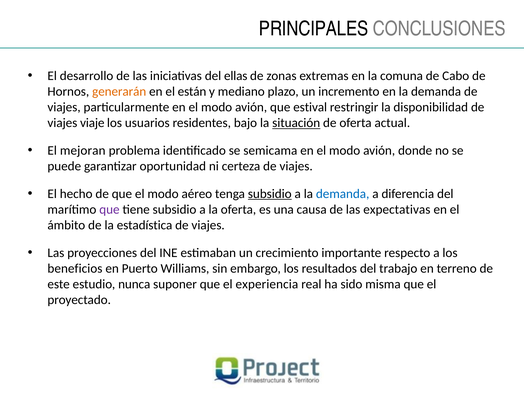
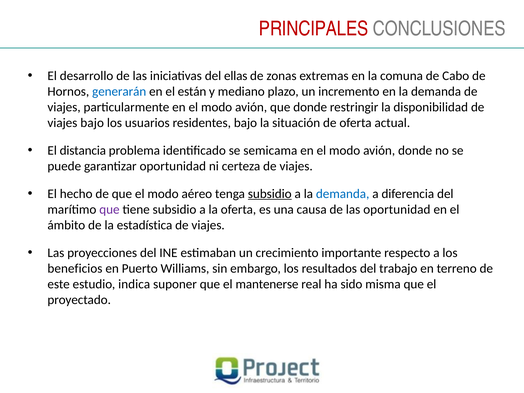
PRINCIPALES colour: black -> red
generarán colour: orange -> blue
que estival: estival -> donde
viajes viaje: viaje -> bajo
situación underline: present -> none
mejoran: mejoran -> distancia
las expectativas: expectativas -> oportunidad
nunca: nunca -> indica
experiencia: experiencia -> mantenerse
